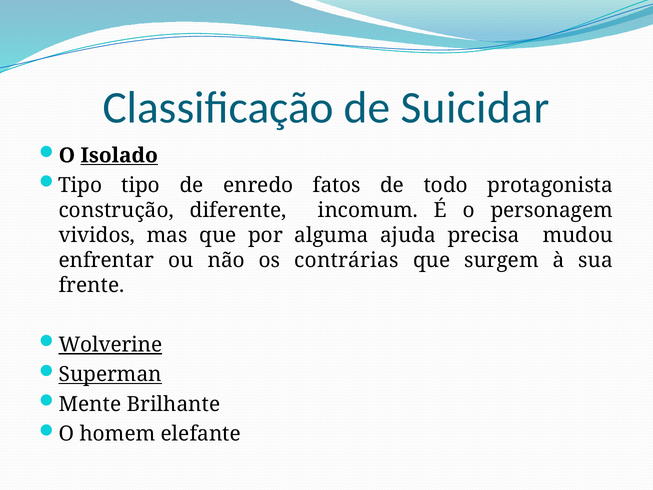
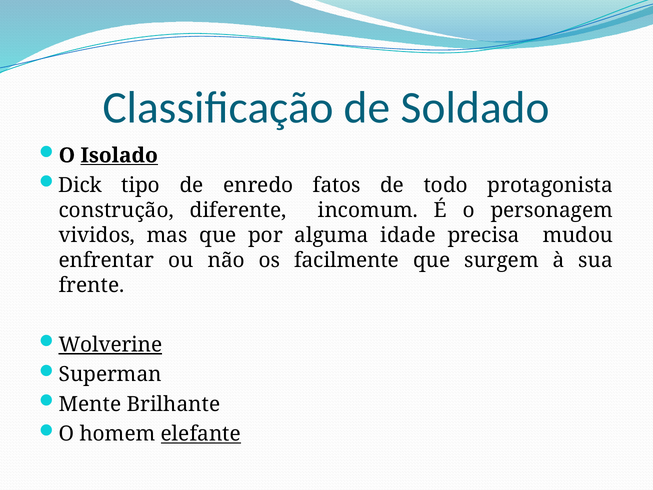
Suicidar: Suicidar -> Soldado
Tipo at (80, 185): Tipo -> Dick
ajuda: ajuda -> idade
contrárias: contrárias -> facilmente
Superman underline: present -> none
elefante underline: none -> present
